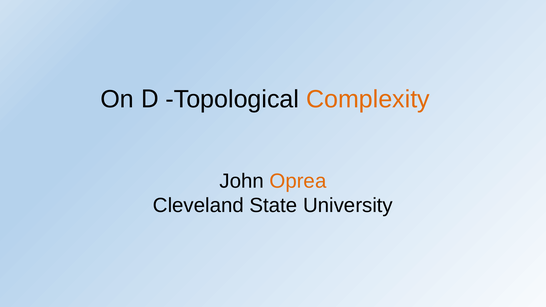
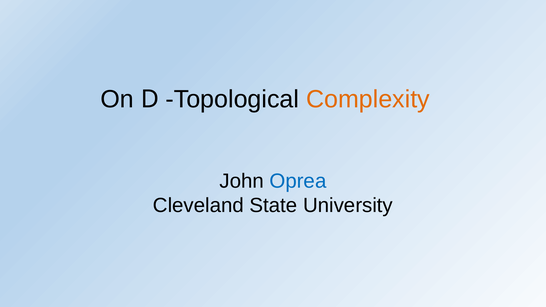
Oprea colour: orange -> blue
